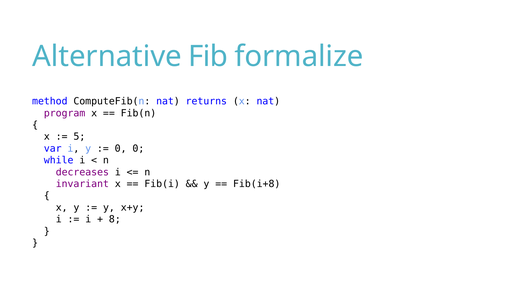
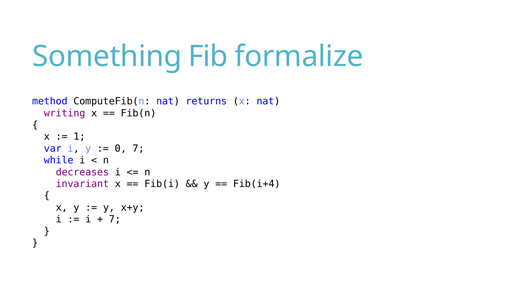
Alternative: Alternative -> Something
program: program -> writing
5: 5 -> 1
0 0: 0 -> 7
Fib(i+8: Fib(i+8 -> Fib(i+4
8 at (115, 219): 8 -> 7
